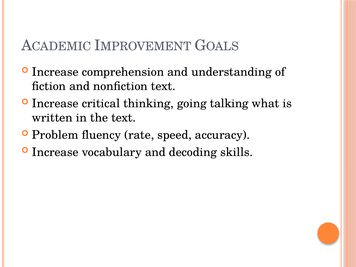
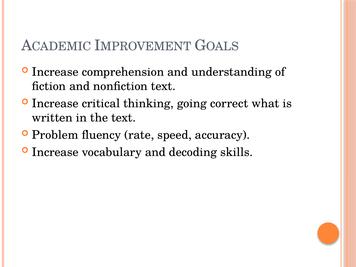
talking: talking -> correct
